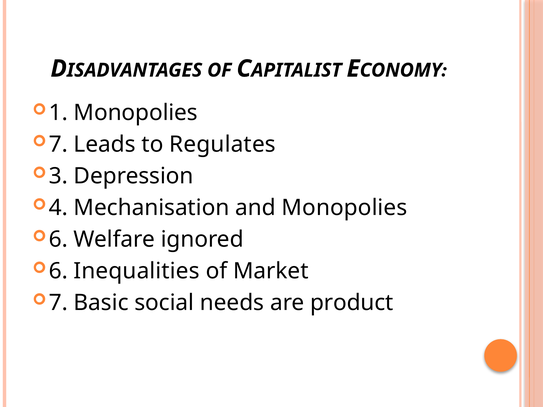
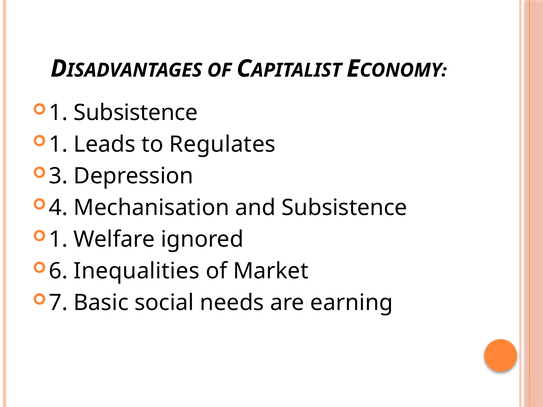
1 Monopolies: Monopolies -> Subsistence
7 at (58, 145): 7 -> 1
and Monopolies: Monopolies -> Subsistence
6 at (58, 240): 6 -> 1
product: product -> earning
